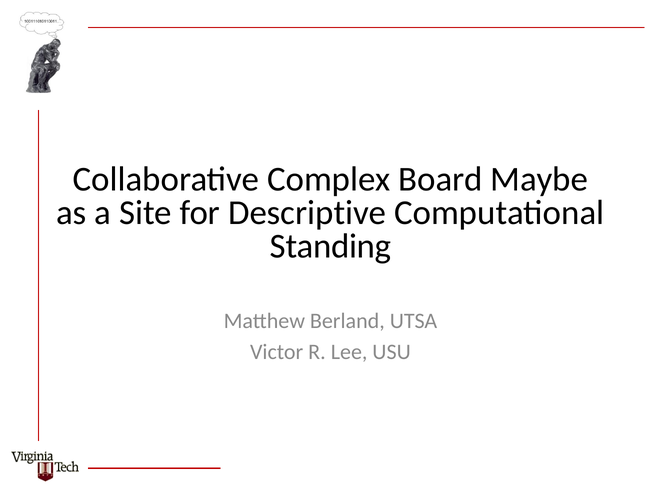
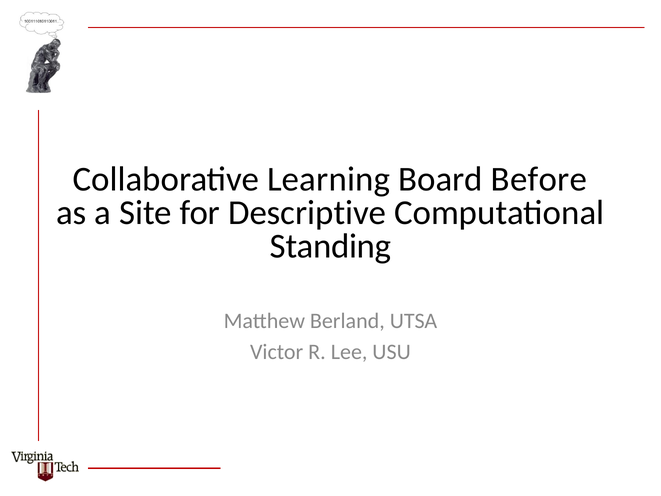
Complex: Complex -> Learning
Maybe: Maybe -> Before
